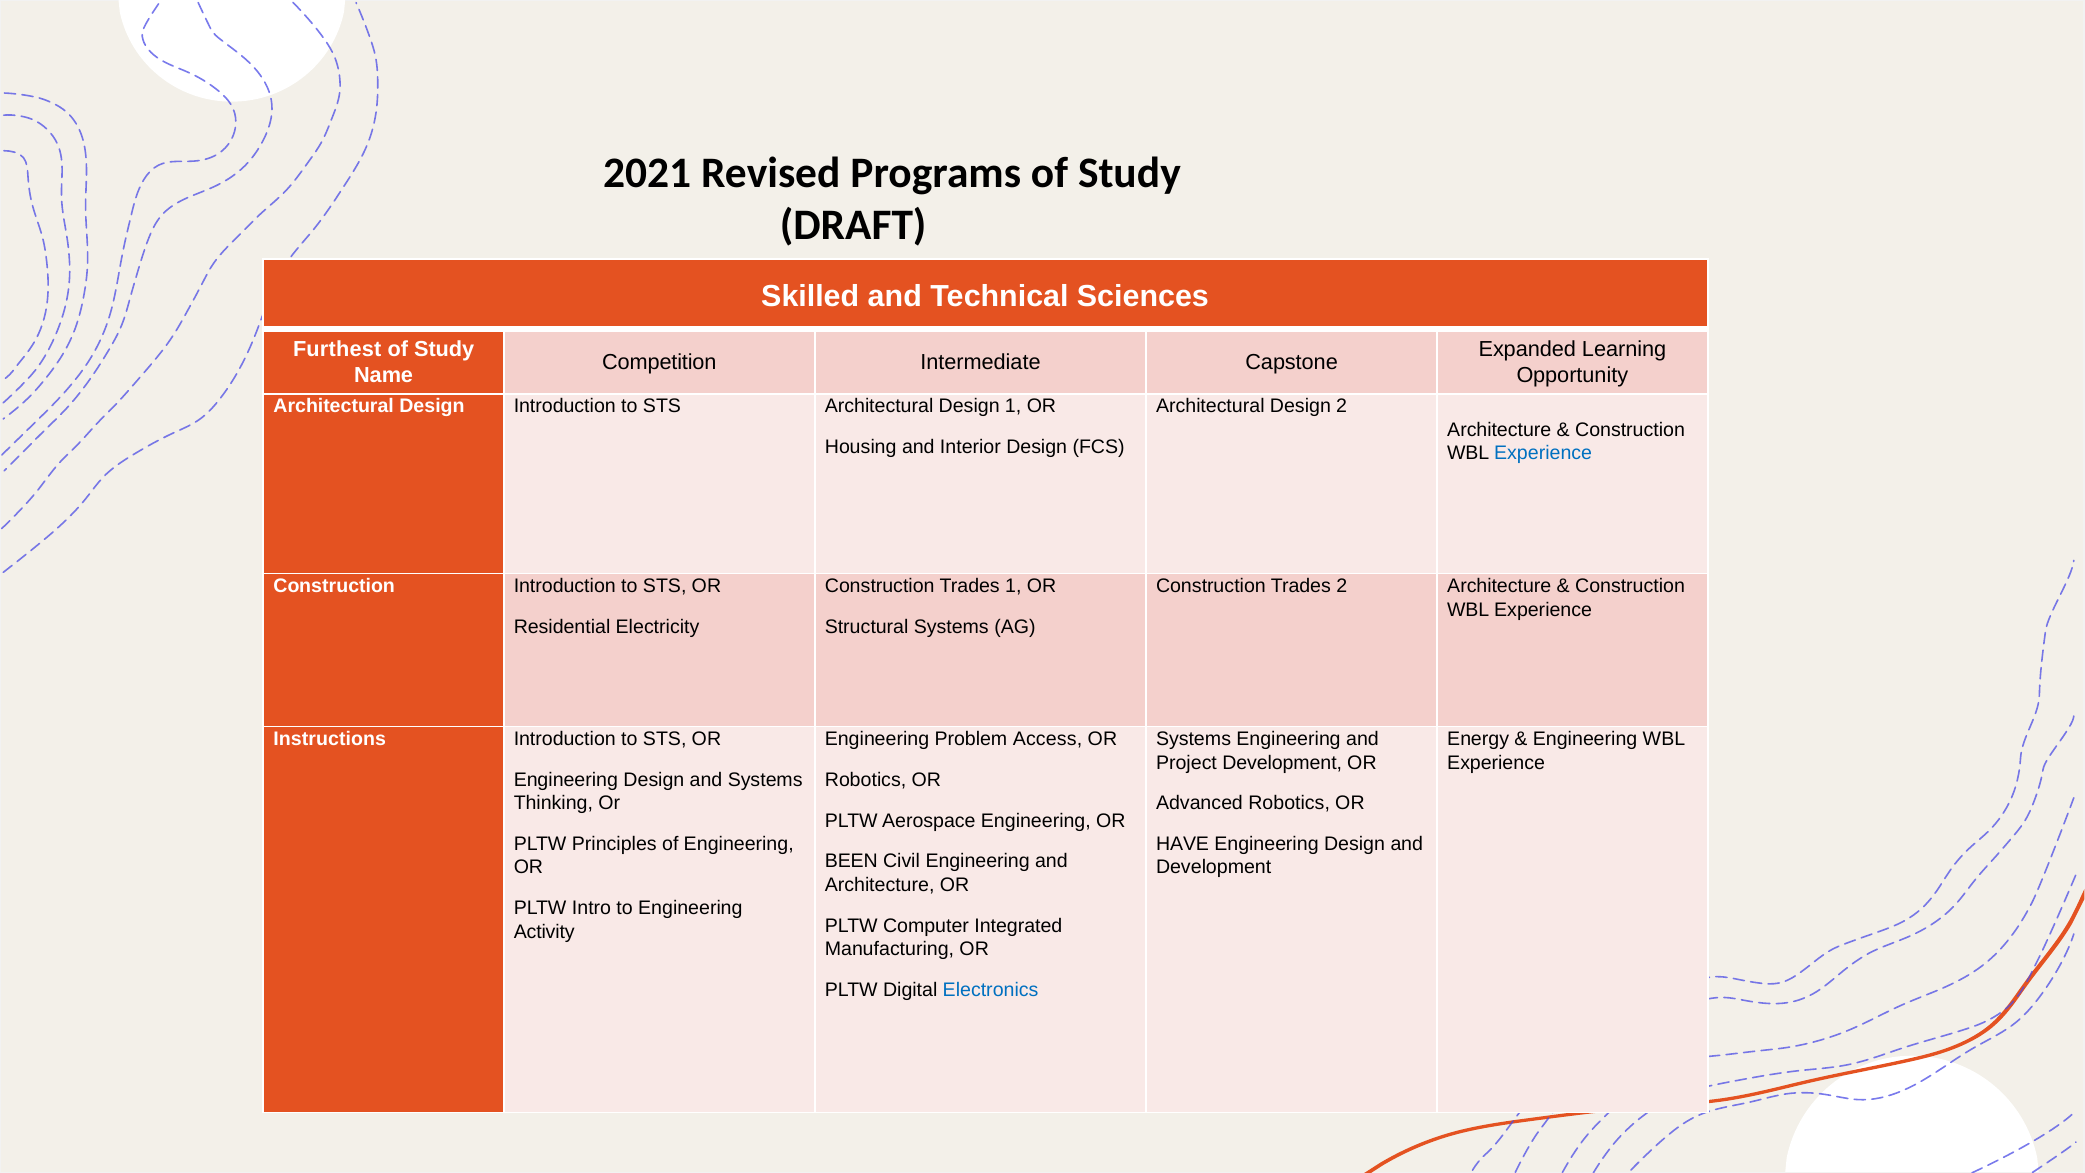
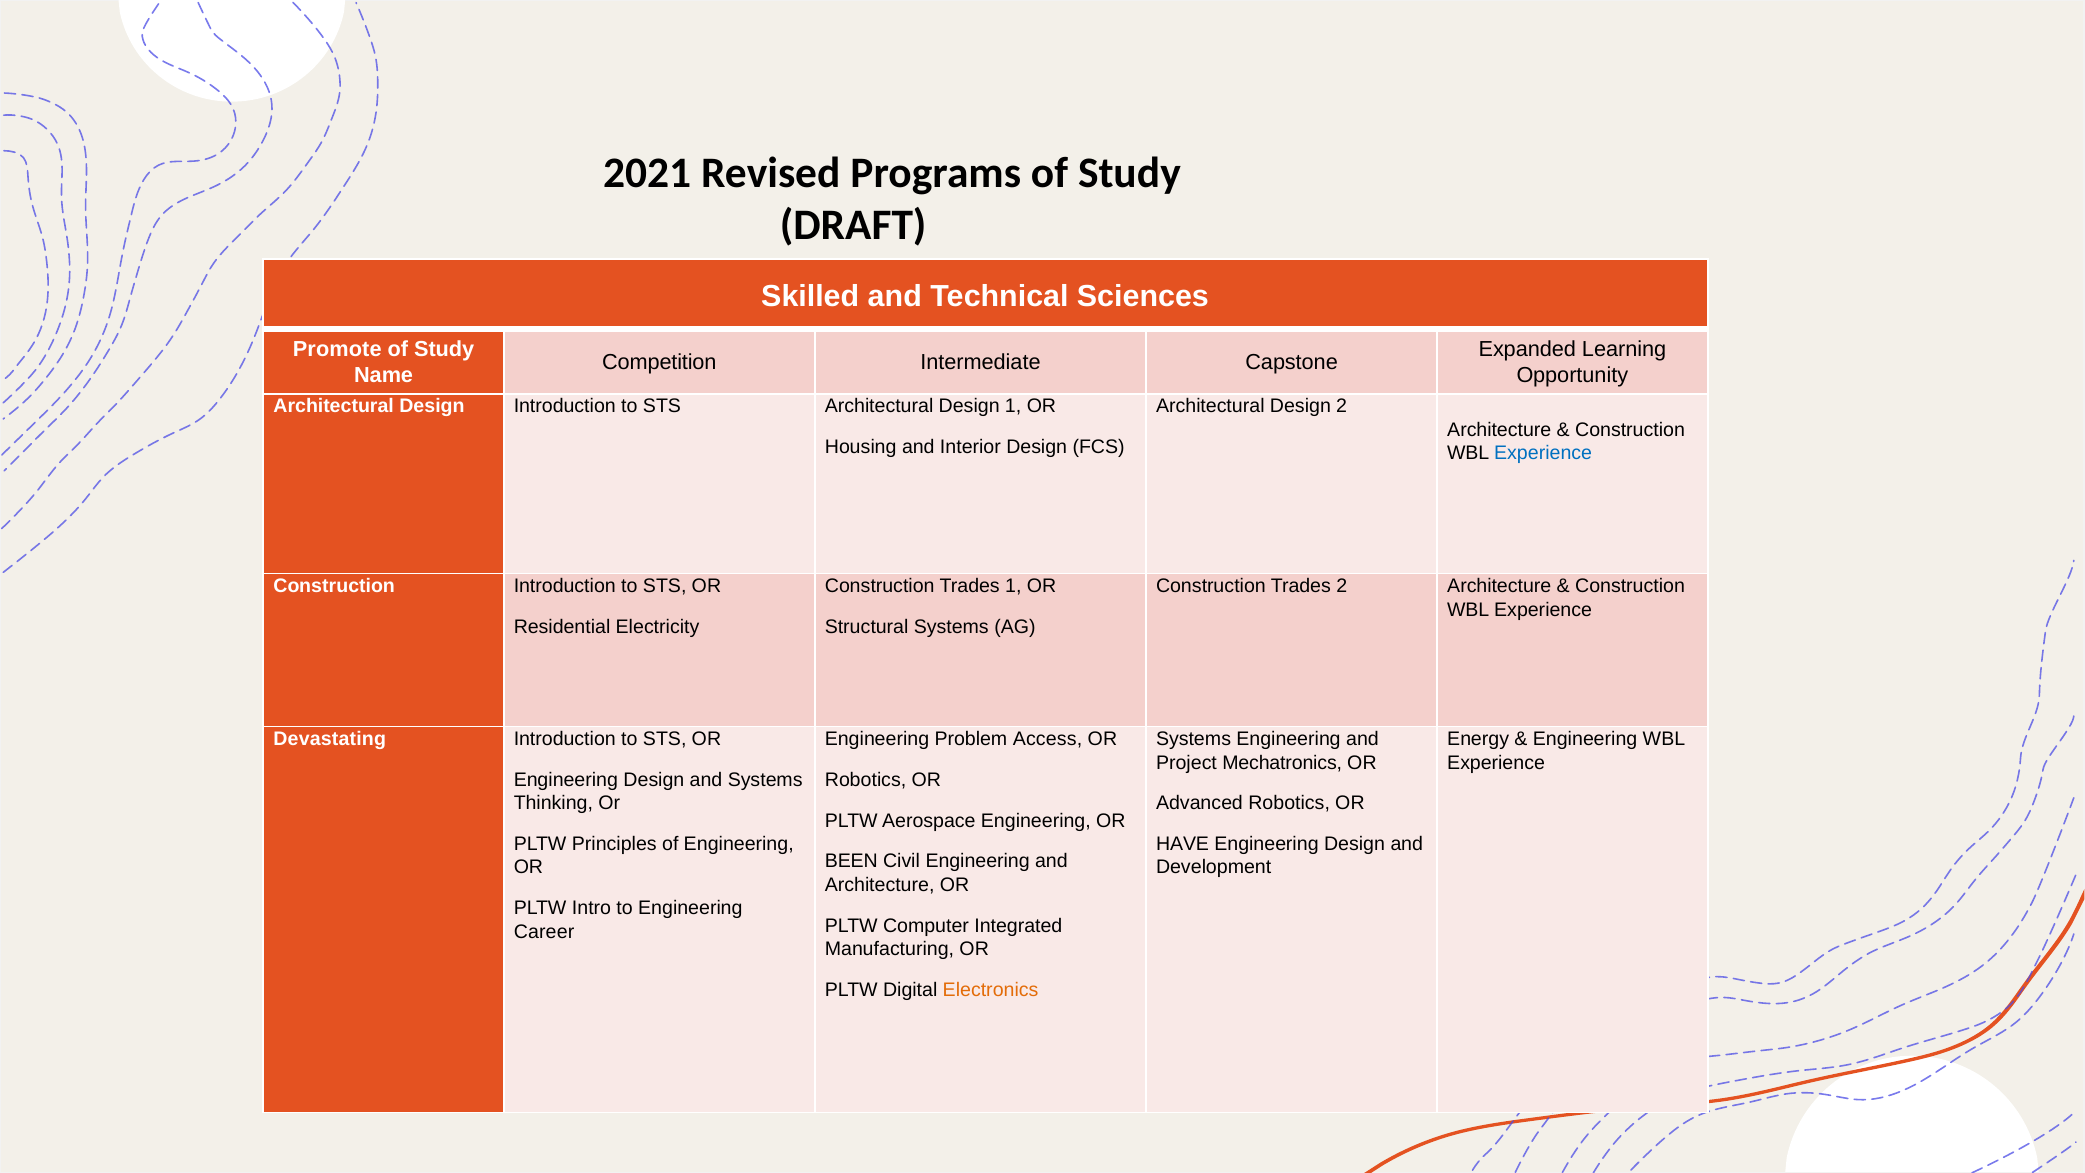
Furthest: Furthest -> Promote
Instructions: Instructions -> Devastating
Project Development: Development -> Mechatronics
Activity: Activity -> Career
Electronics colour: blue -> orange
